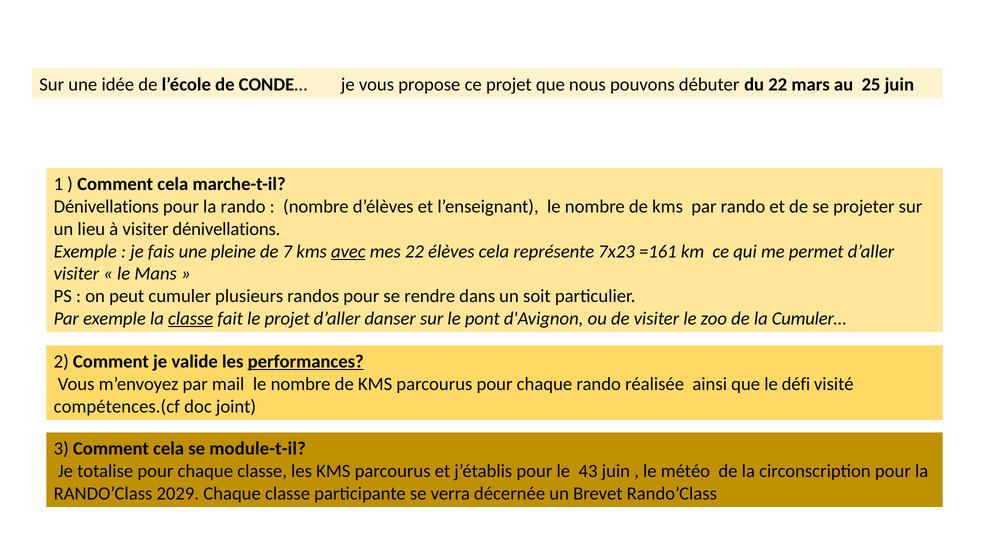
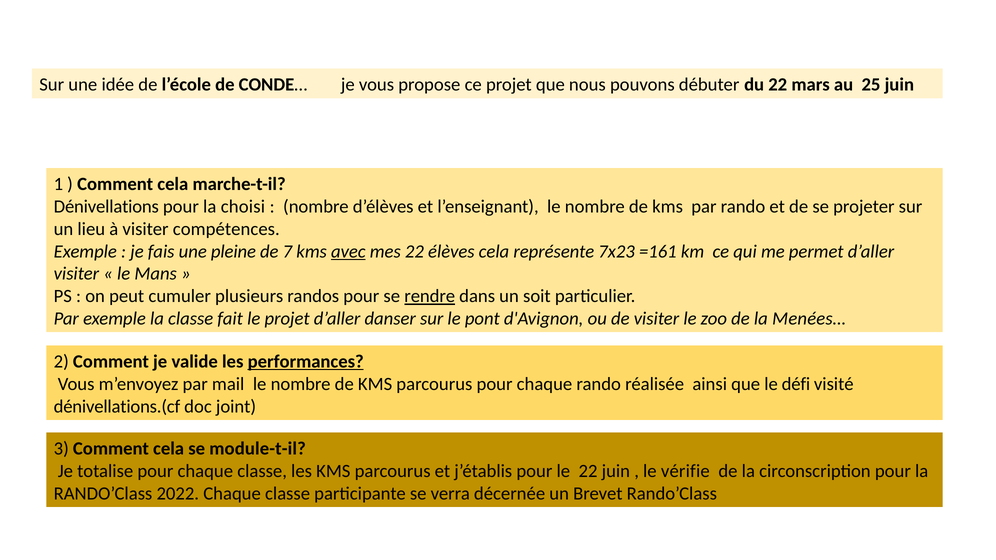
la rando: rando -> choisi
visiter dénivellations: dénivellations -> compétences
rendre underline: none -> present
classe at (191, 319) underline: present -> none
Cumuler…: Cumuler… -> Menées…
compétences.(cf: compétences.(cf -> dénivellations.(cf
le 43: 43 -> 22
météo: météo -> vérifie
2029: 2029 -> 2022
